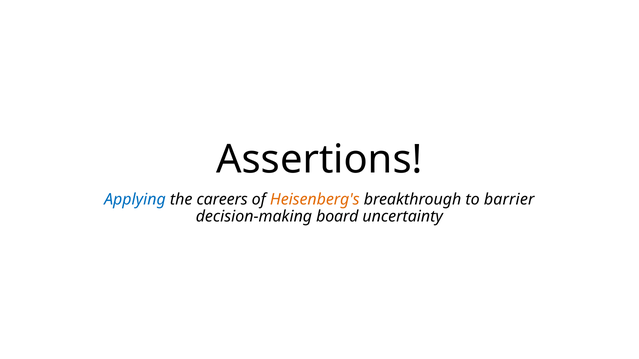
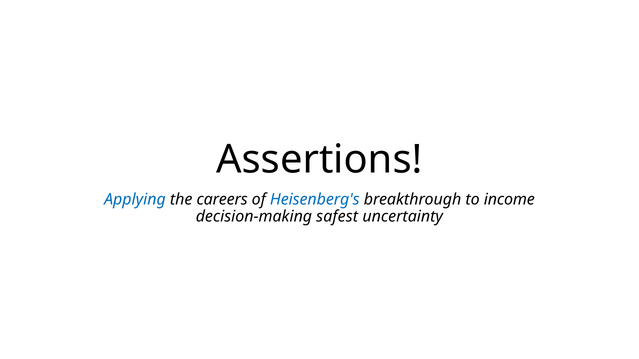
Heisenberg's colour: orange -> blue
barrier: barrier -> income
board: board -> safest
